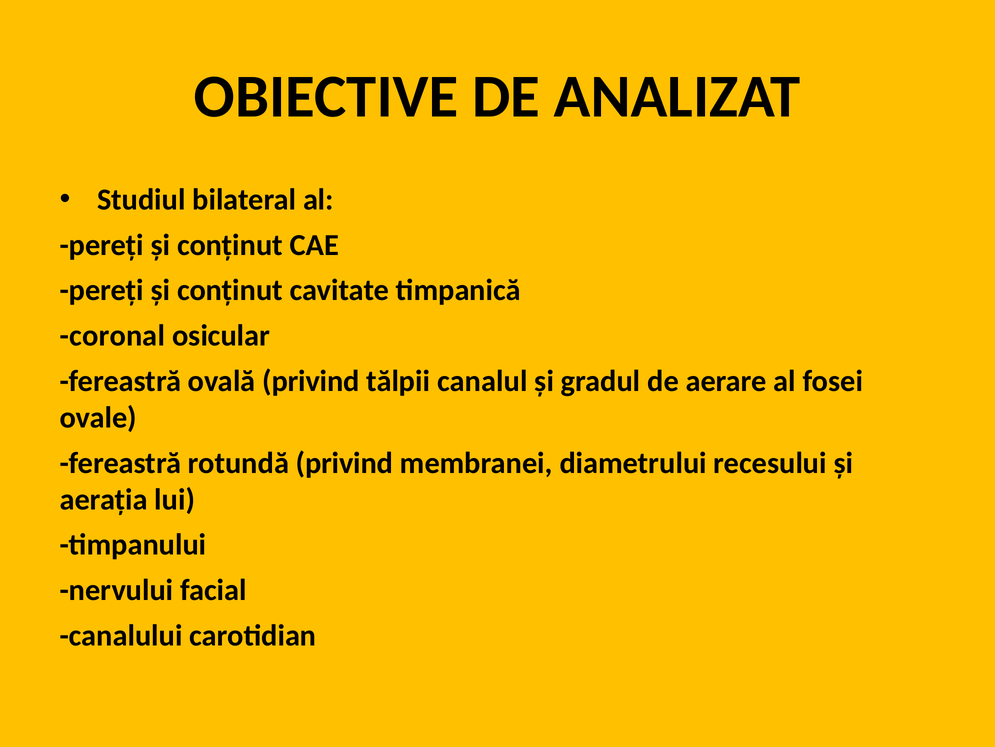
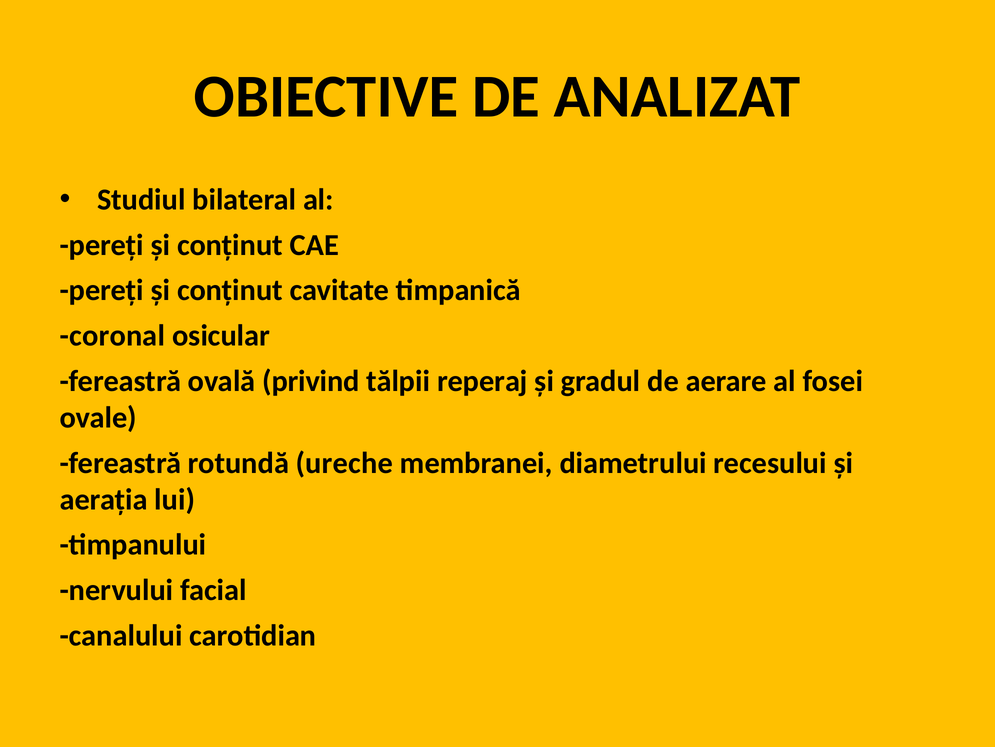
canalul: canalul -> reperaj
rotundă privind: privind -> ureche
